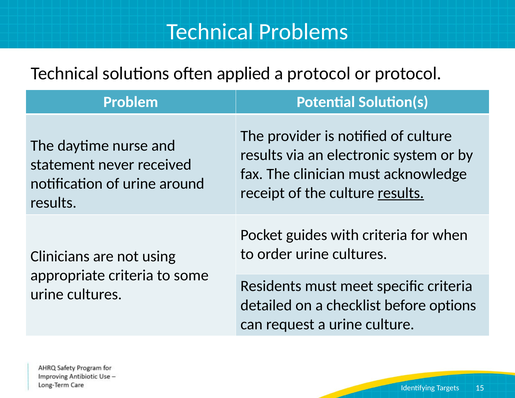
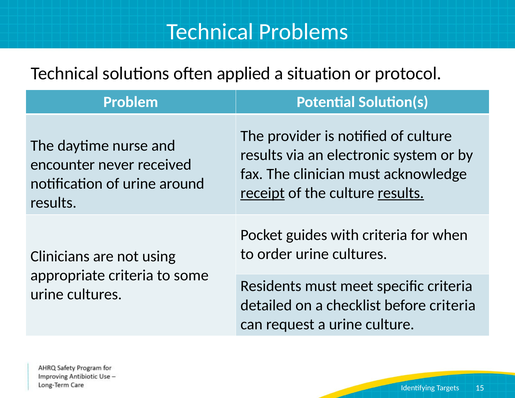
a protocol: protocol -> situation
statement: statement -> encounter
receipt underline: none -> present
before options: options -> criteria
